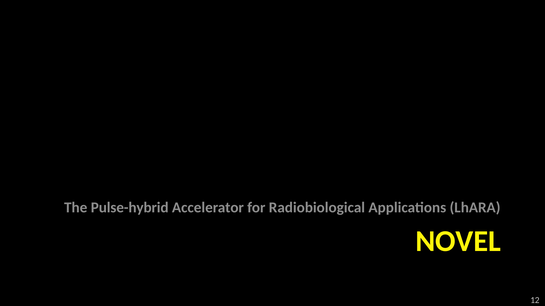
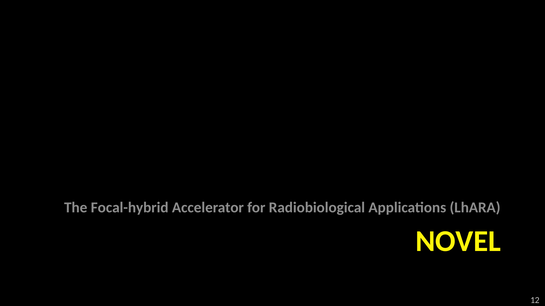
Pulse-hybrid: Pulse-hybrid -> Focal-hybrid
